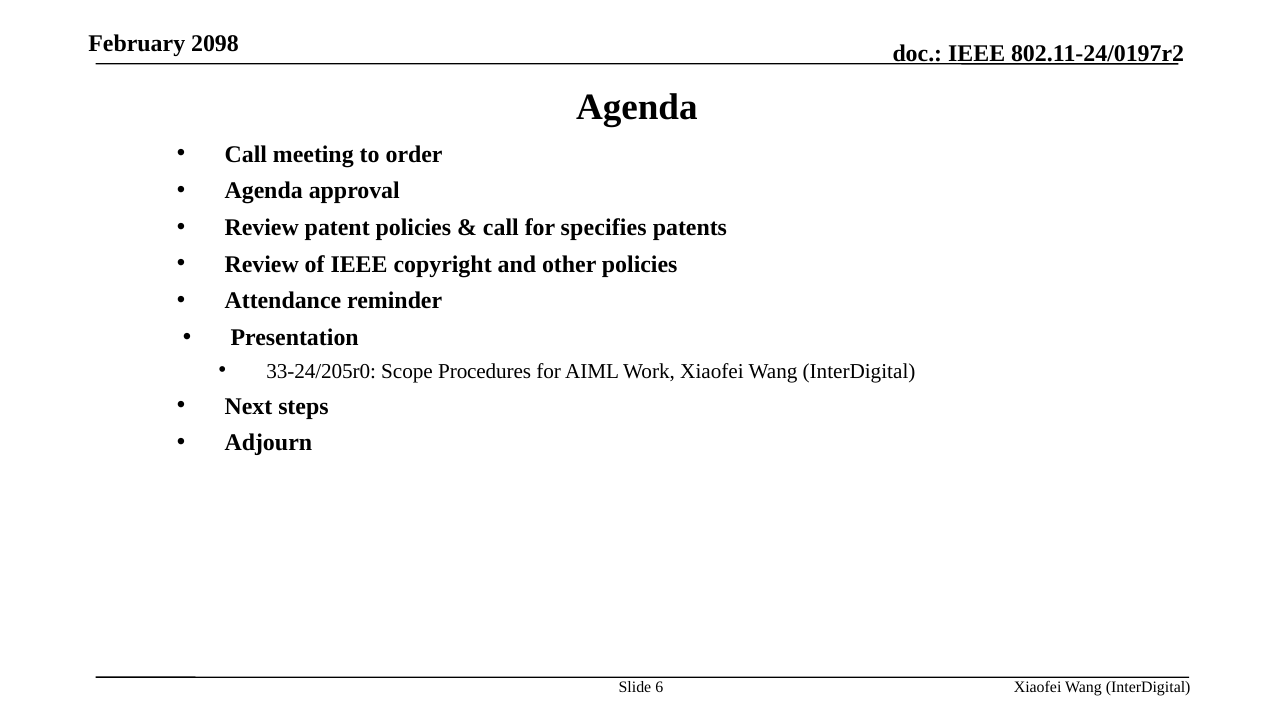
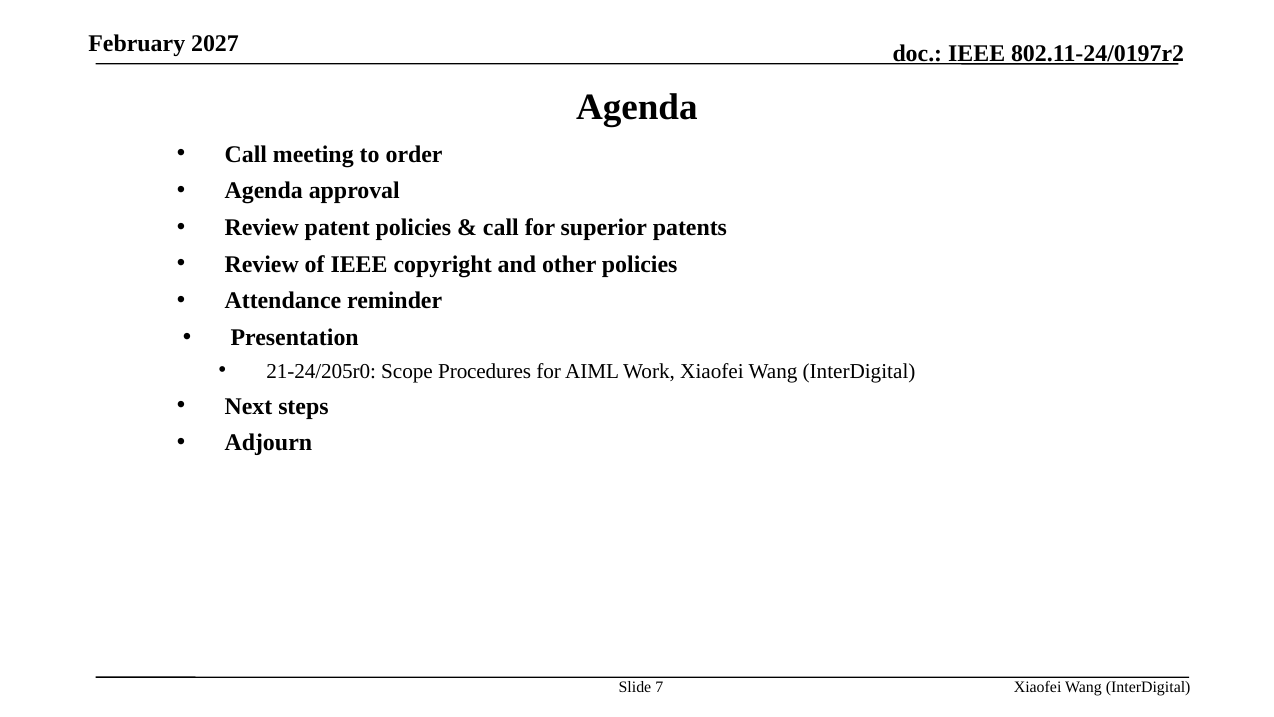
2098: 2098 -> 2027
specifies: specifies -> superior
33-24/205r0: 33-24/205r0 -> 21-24/205r0
6: 6 -> 7
